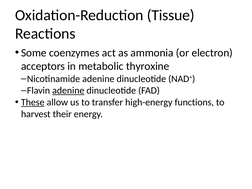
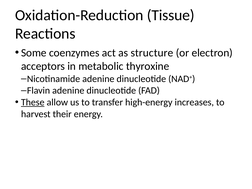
ammonia: ammonia -> structure
adenine at (68, 91) underline: present -> none
functions: functions -> increases
